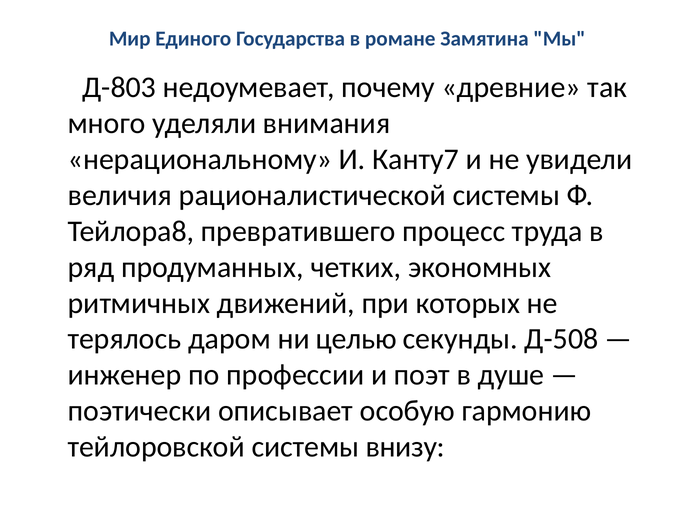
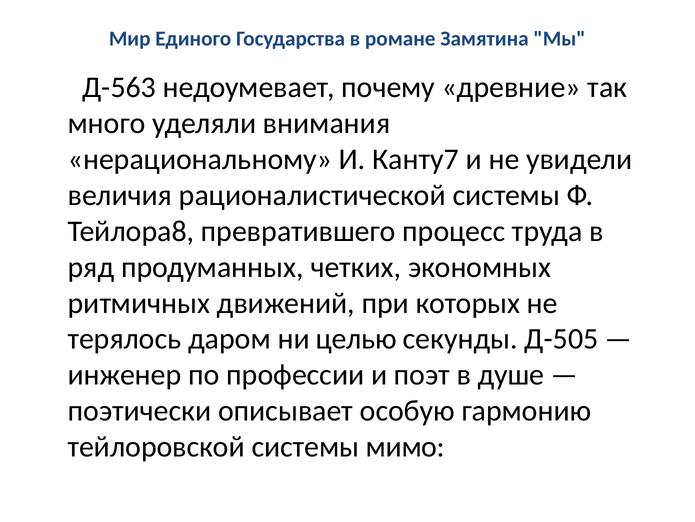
Д-803: Д-803 -> Д-563
Д-508: Д-508 -> Д-505
внизу: внизу -> мимо
